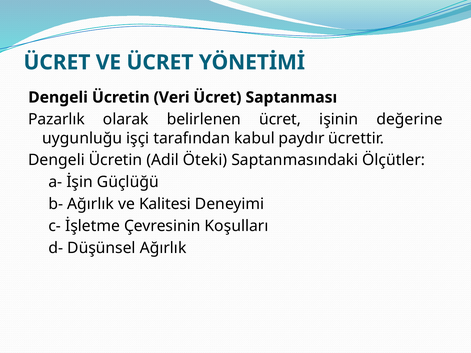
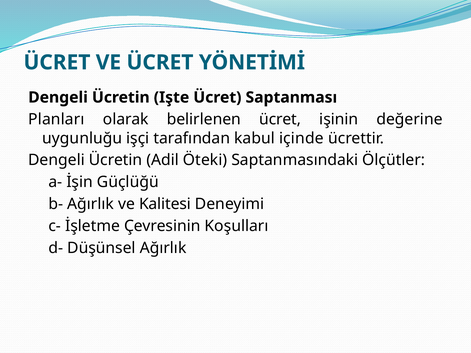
Veri: Veri -> Işte
Pazarlık: Pazarlık -> Planları
paydır: paydır -> içinde
